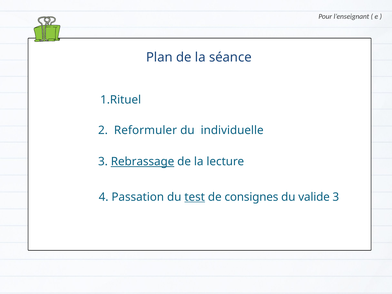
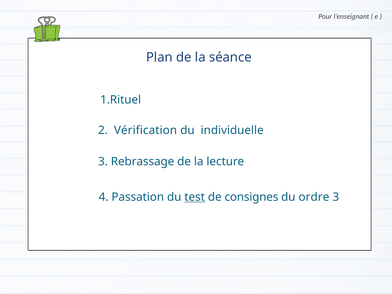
Reformuler: Reformuler -> Vérification
Rebrassage underline: present -> none
valide: valide -> ordre
